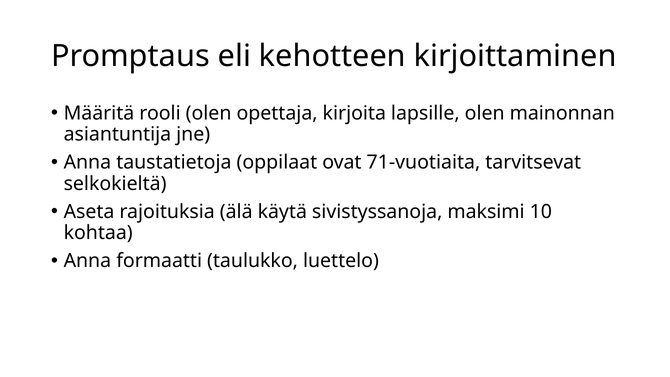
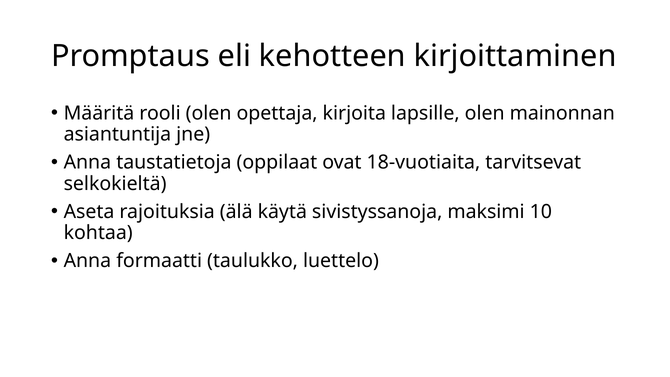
71-vuotiaita: 71-vuotiaita -> 18-vuotiaita
